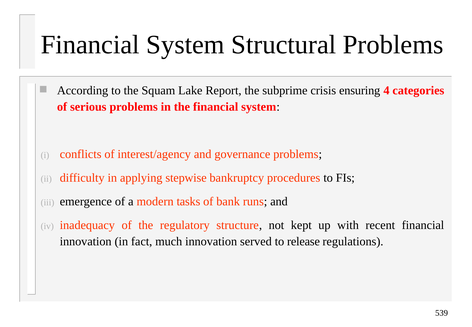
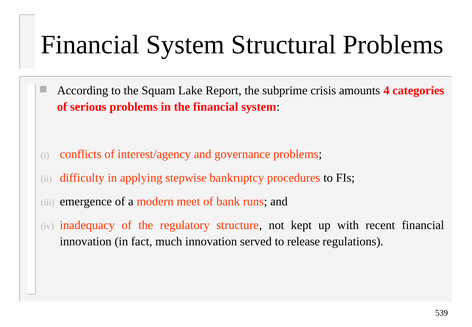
ensuring: ensuring -> amounts
tasks: tasks -> meet
